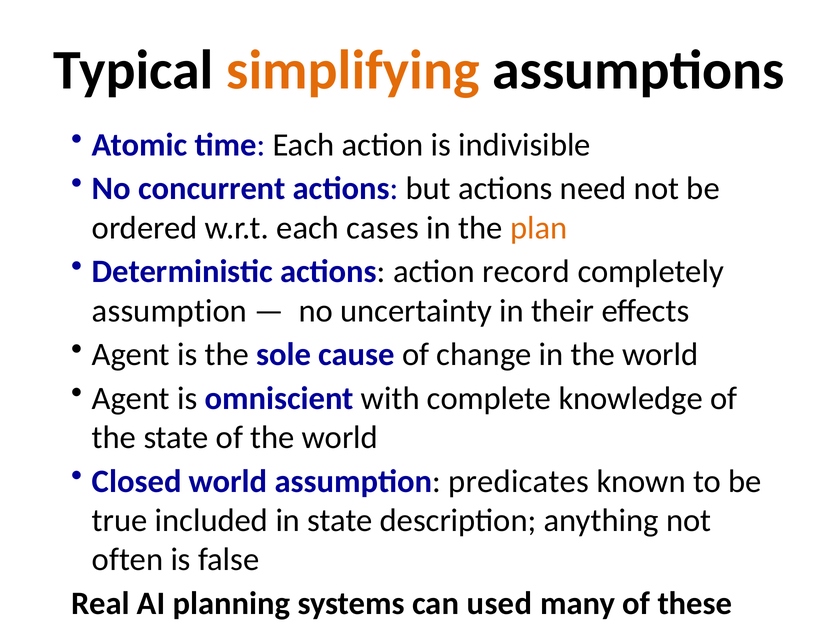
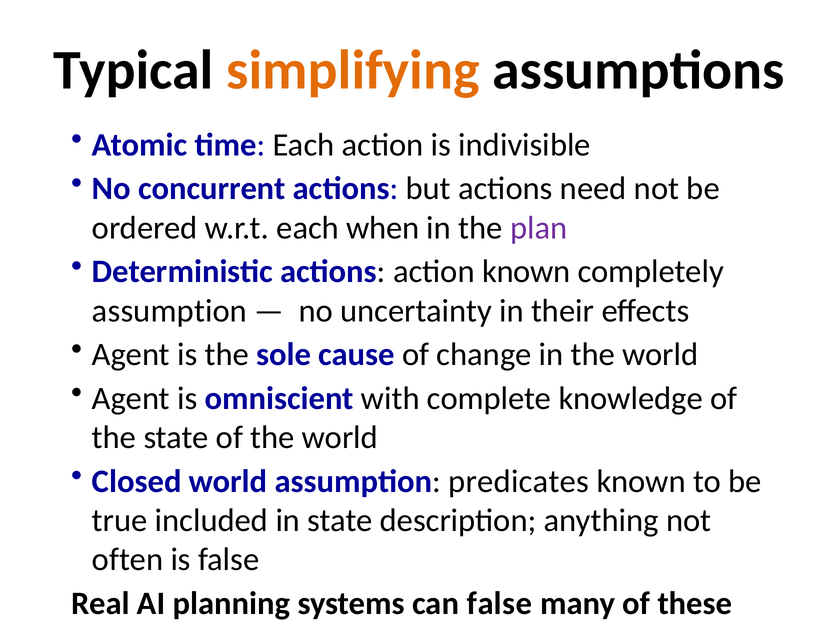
cases: cases -> when
plan colour: orange -> purple
action record: record -> known
can used: used -> false
